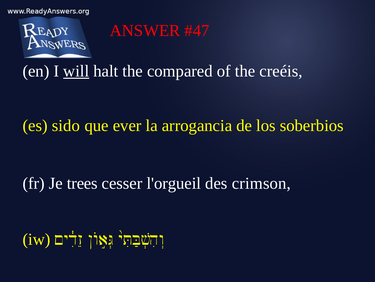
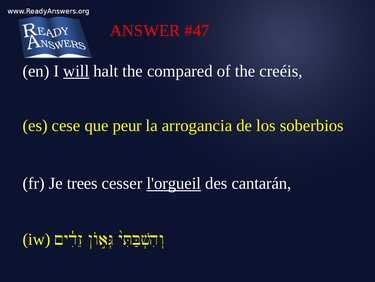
sido: sido -> cese
ever: ever -> peur
l'orgueil underline: none -> present
crimson: crimson -> cantarán
